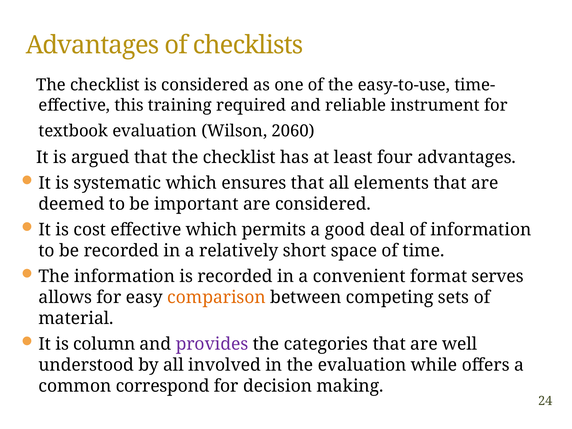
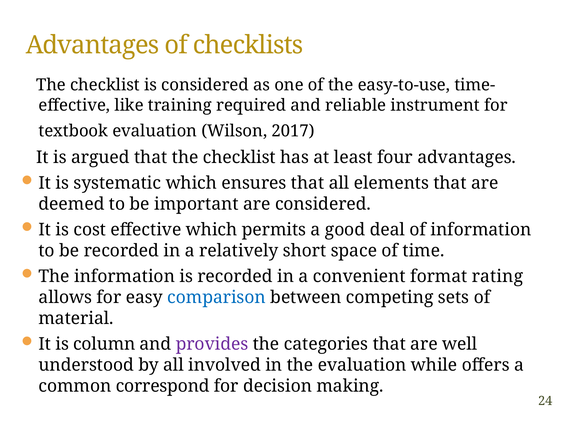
this: this -> like
2060: 2060 -> 2017
serves: serves -> rating
comparison colour: orange -> blue
